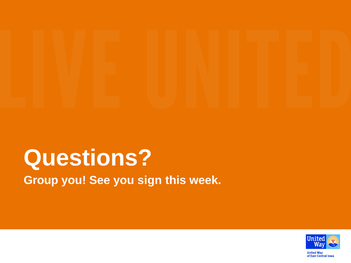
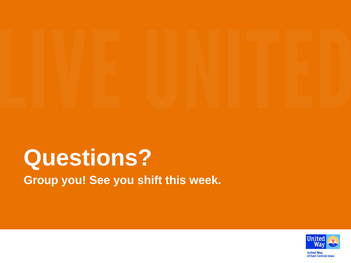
sign: sign -> shift
